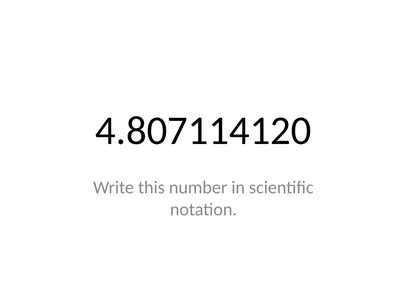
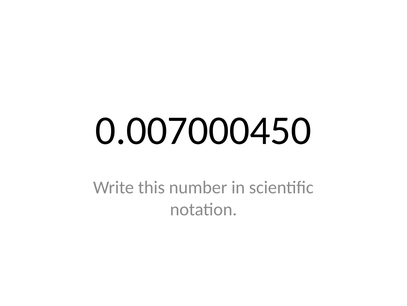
4.807114120: 4.807114120 -> 0.007000450
